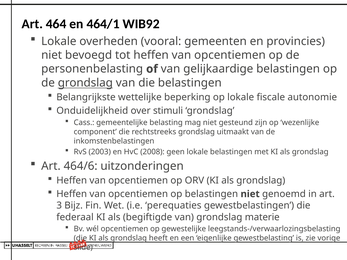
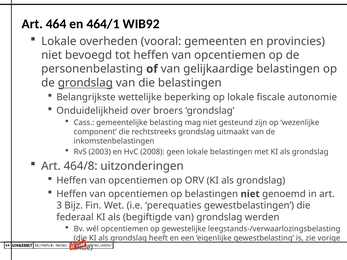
stimuli: stimuli -> broers
464/6: 464/6 -> 464/8
materie: materie -> werden
